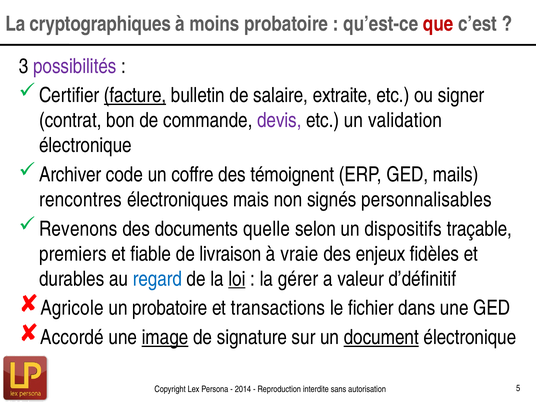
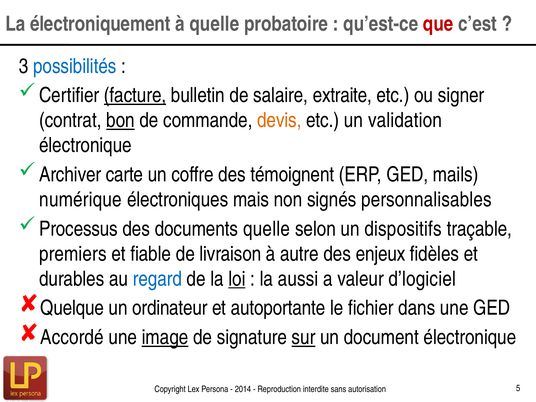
cryptographiques: cryptographiques -> électroniquement
à moins: moins -> quelle
possibilités colour: purple -> blue
bon underline: none -> present
devis colour: purple -> orange
code: code -> carte
rencontres: rencontres -> numérique
Revenons: Revenons -> Processus
vraie: vraie -> autre
gérer: gérer -> aussi
d’définitif: d’définitif -> d’logiciel
Agricole: Agricole -> Quelque
un probatoire: probatoire -> ordinateur
transactions: transactions -> autoportante
sur underline: none -> present
document underline: present -> none
